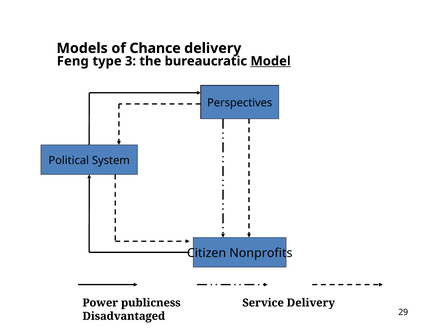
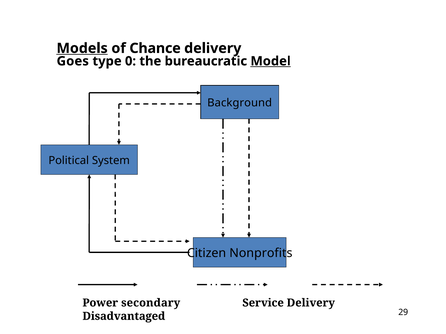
Models underline: none -> present
Feng: Feng -> Goes
3: 3 -> 0
Perspectives: Perspectives -> Background
publicness: publicness -> secondary
